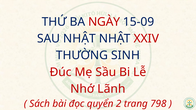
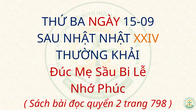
XXIV colour: red -> orange
SINH: SINH -> KHẢI
Lãnh: Lãnh -> Phúc
